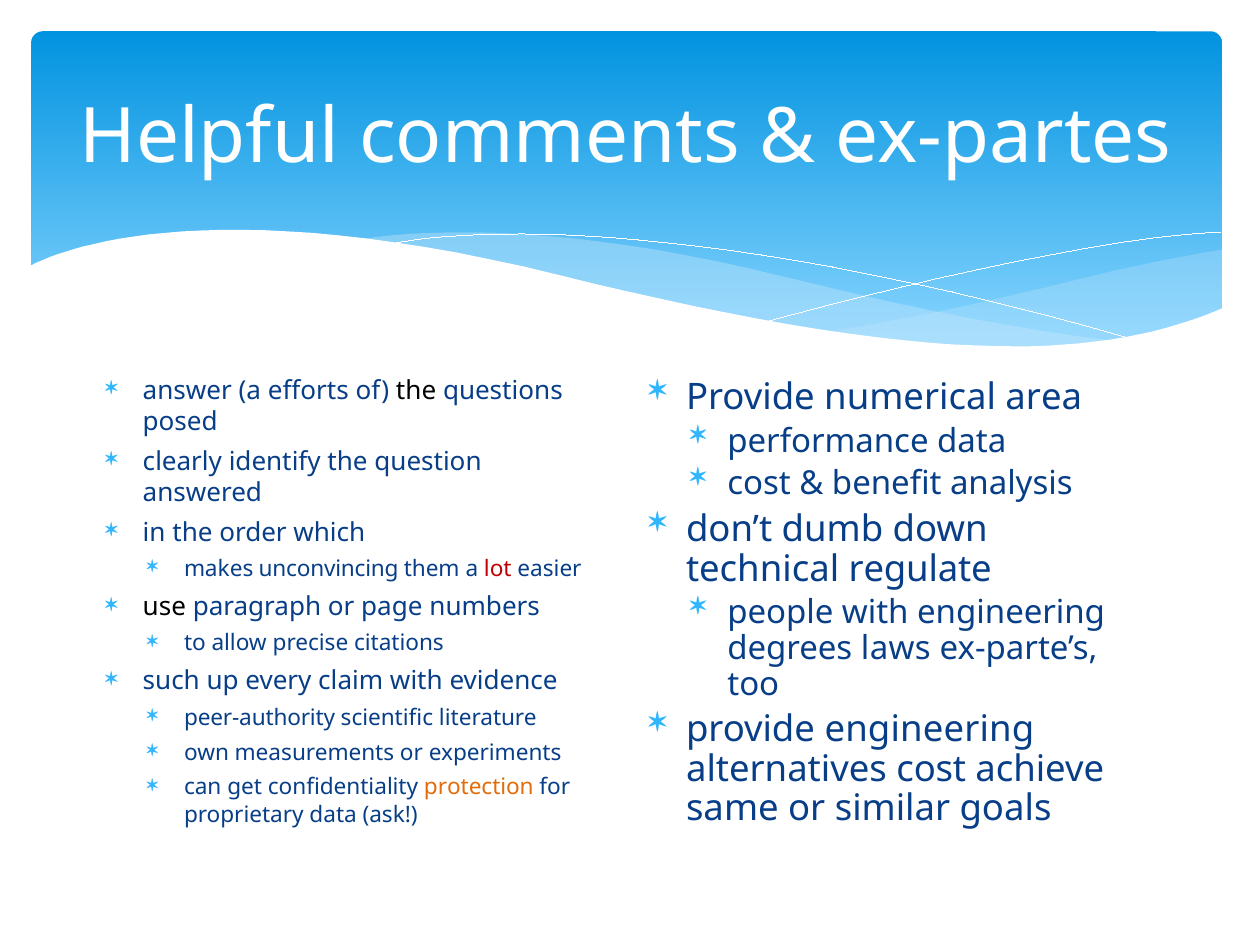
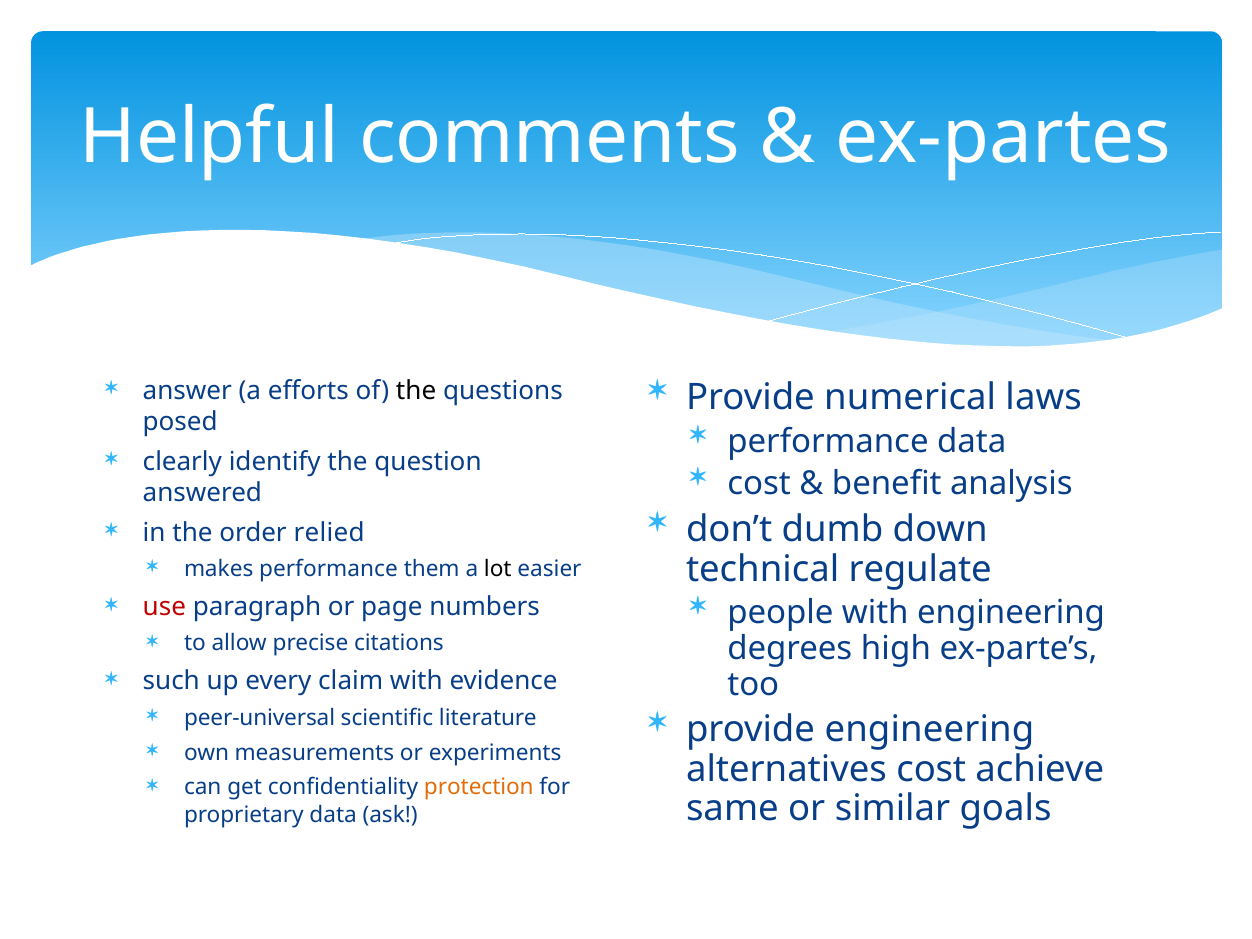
area: area -> laws
which: which -> relied
makes unconvincing: unconvincing -> performance
lot colour: red -> black
use colour: black -> red
laws: laws -> high
peer-authority: peer-authority -> peer-universal
